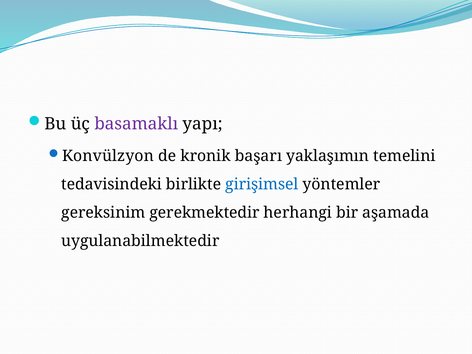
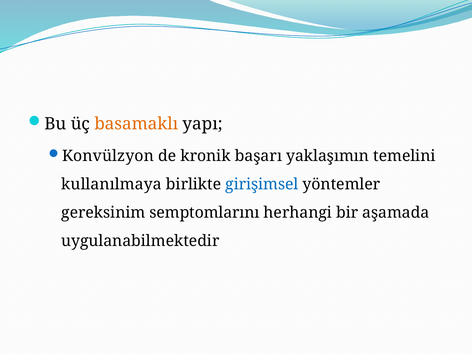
basamaklı colour: purple -> orange
tedavisindeki: tedavisindeki -> kullanılmaya
gerekmektedir: gerekmektedir -> semptomlarını
